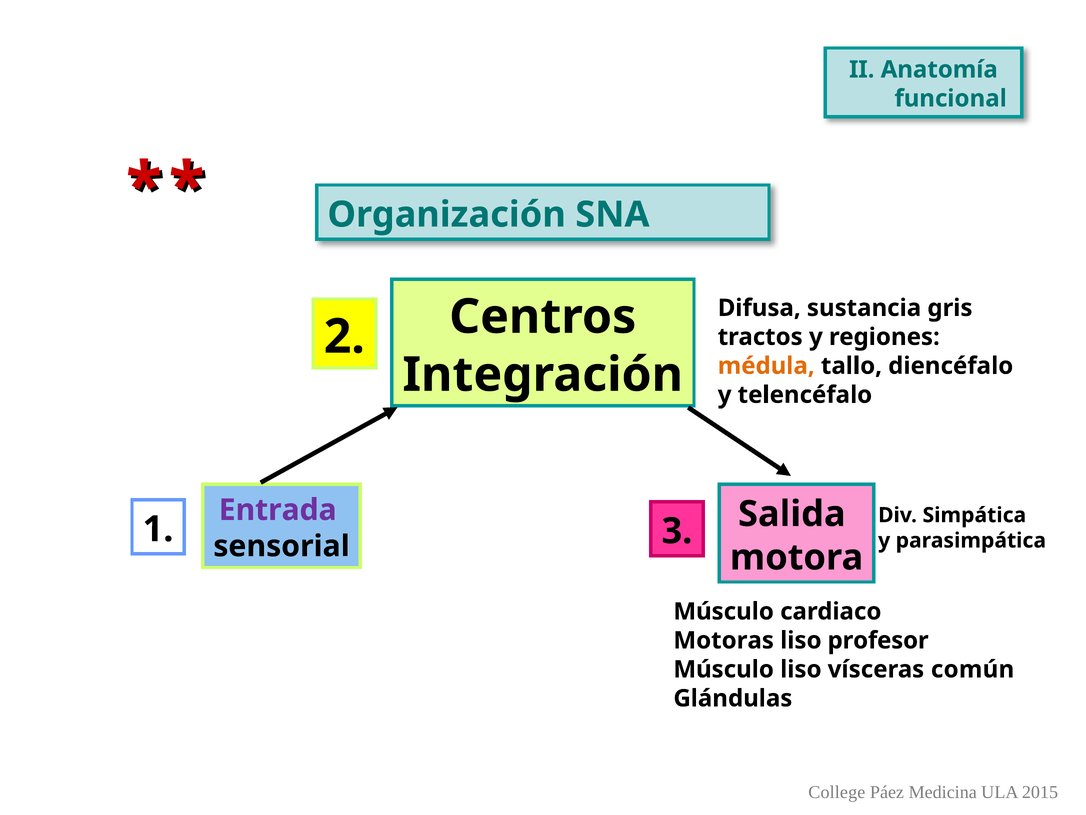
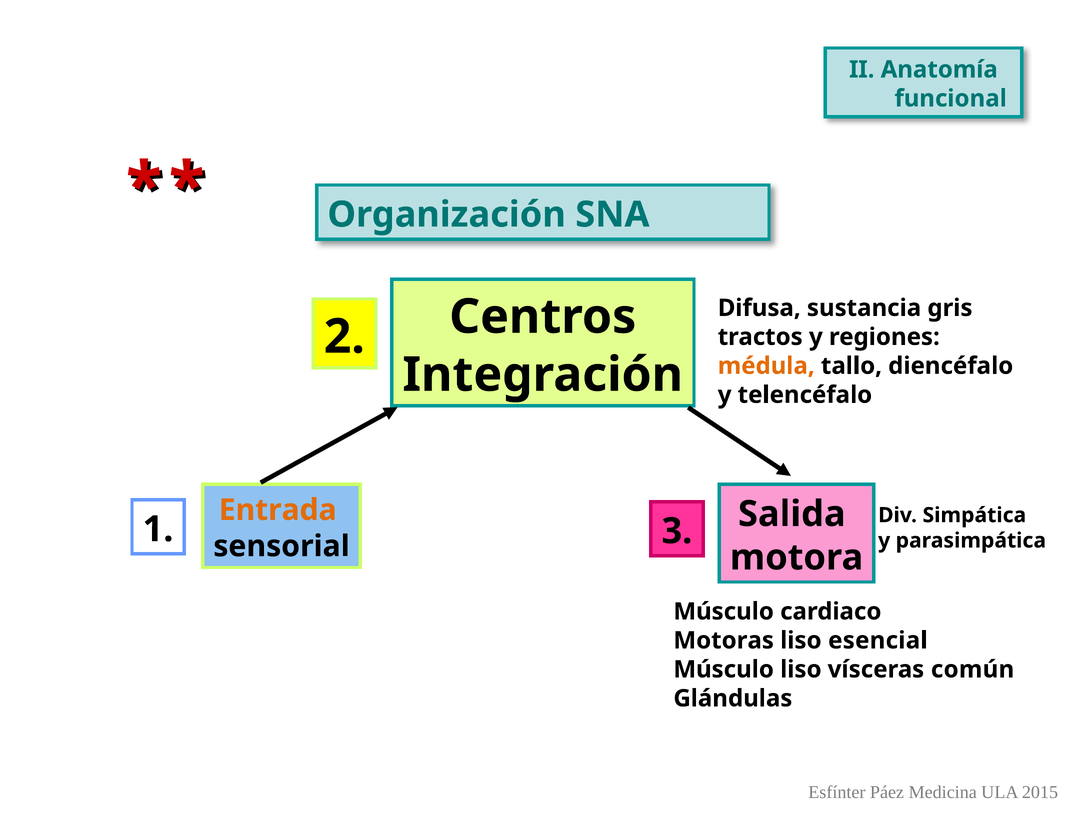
Entrada colour: purple -> orange
profesor: profesor -> esencial
College: College -> Esfínter
